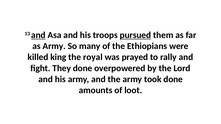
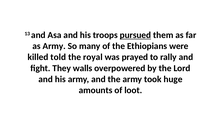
and at (38, 35) underline: present -> none
king: king -> told
They done: done -> walls
took done: done -> huge
